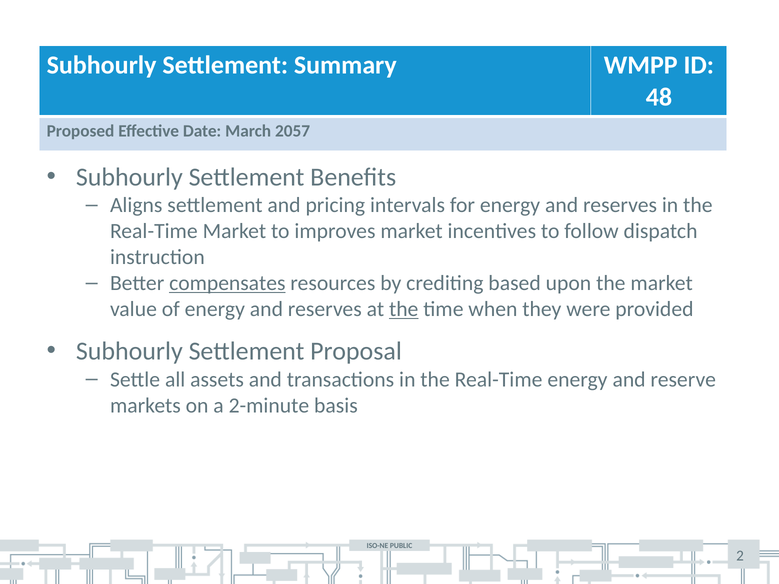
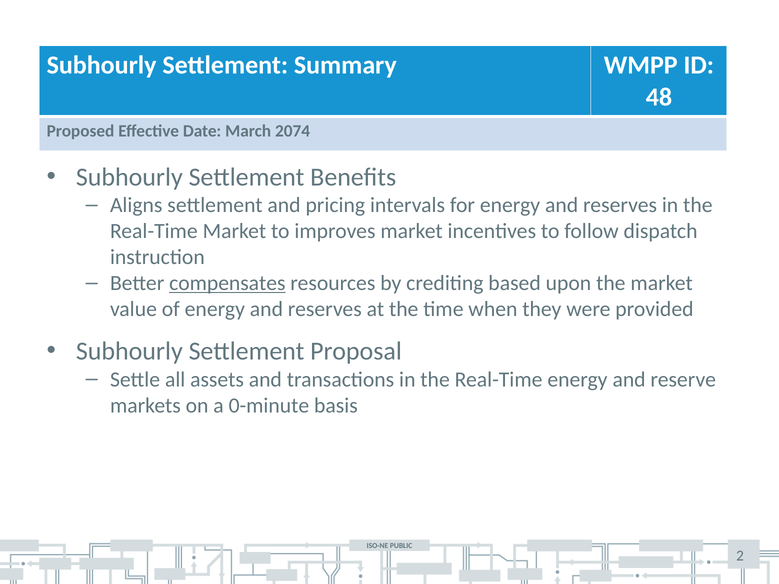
2057: 2057 -> 2074
the at (404, 309) underline: present -> none
2-minute: 2-minute -> 0-minute
